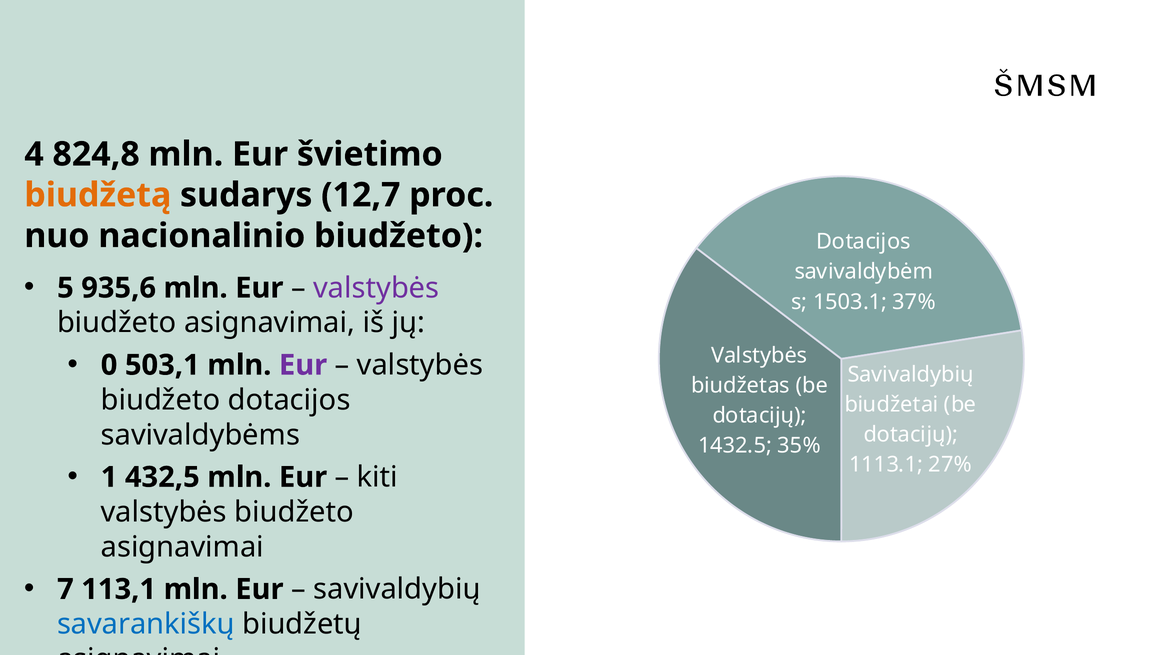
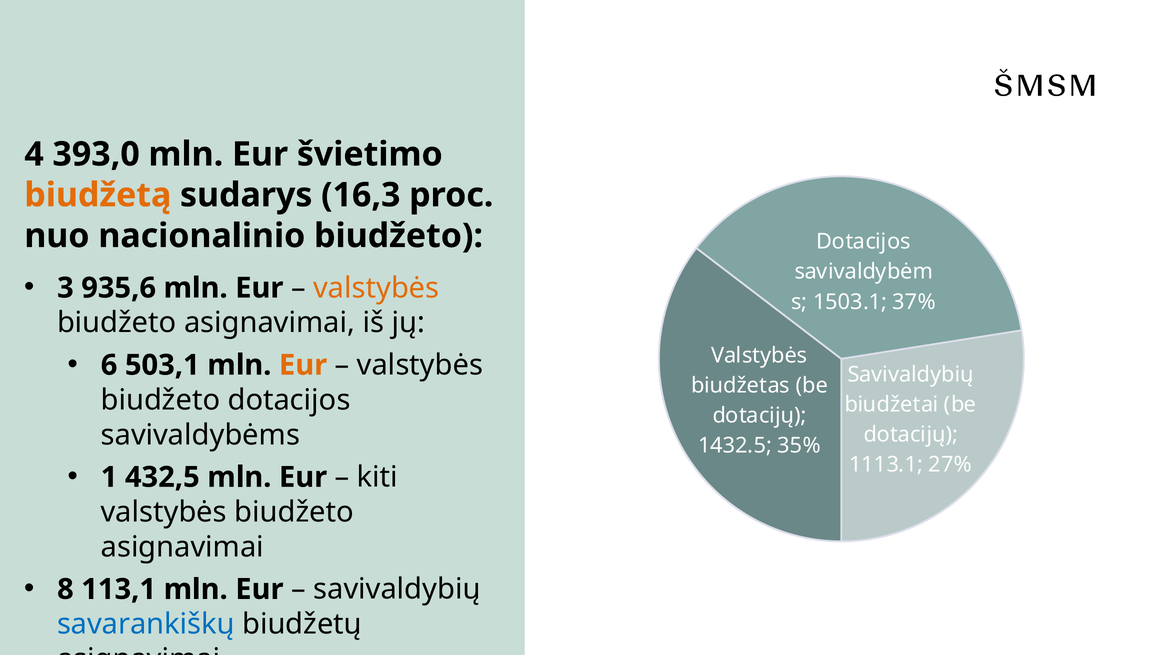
824,8: 824,8 -> 393,0
12,7: 12,7 -> 16,3
5: 5 -> 3
valstybės at (376, 288) colour: purple -> orange
0: 0 -> 6
Eur at (303, 365) colour: purple -> orange
7: 7 -> 8
